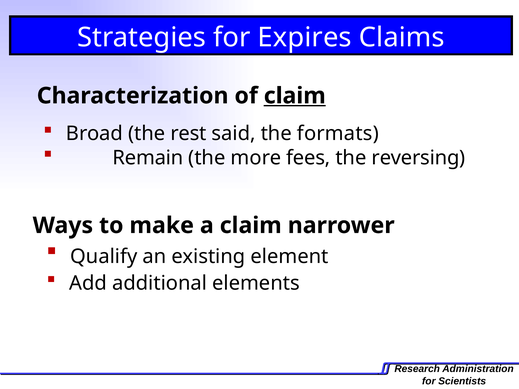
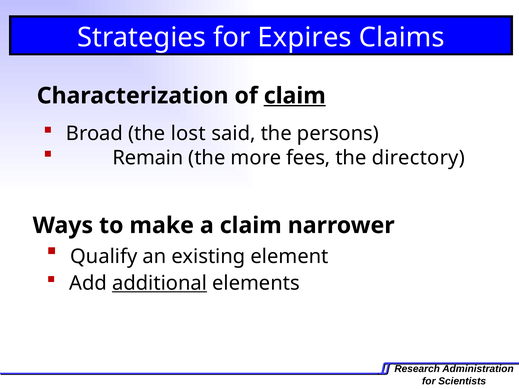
rest: rest -> lost
formats: formats -> persons
reversing: reversing -> directory
additional underline: none -> present
